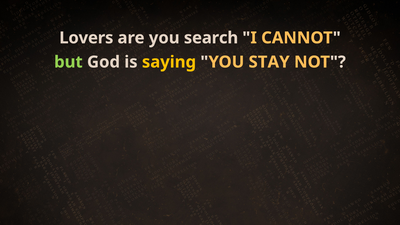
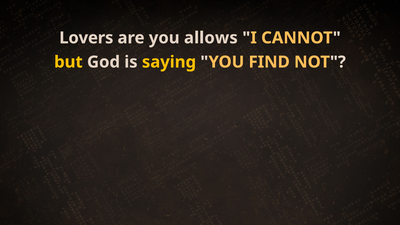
search: search -> allows
but colour: light green -> yellow
STAY: STAY -> FIND
